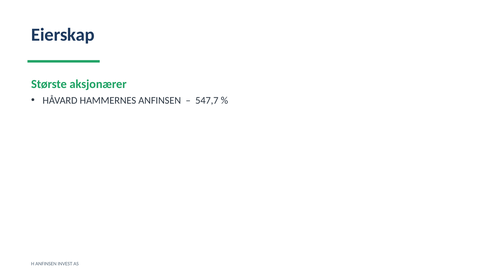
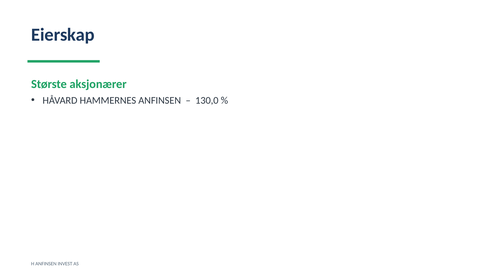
547,7: 547,7 -> 130,0
